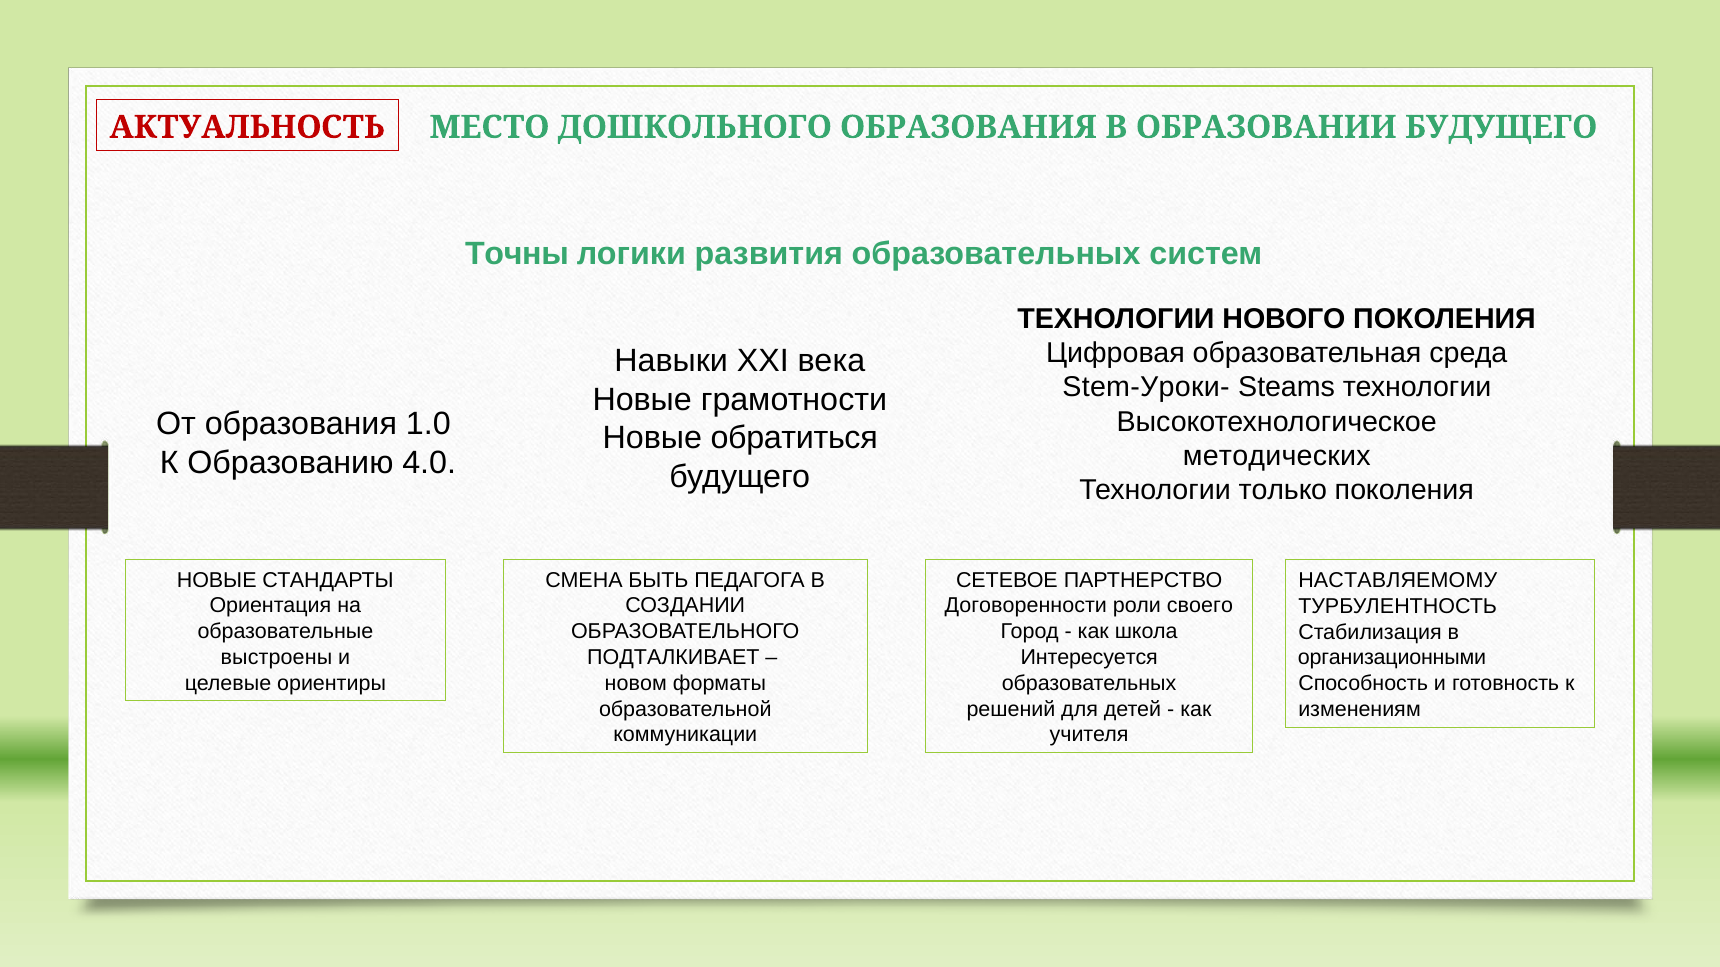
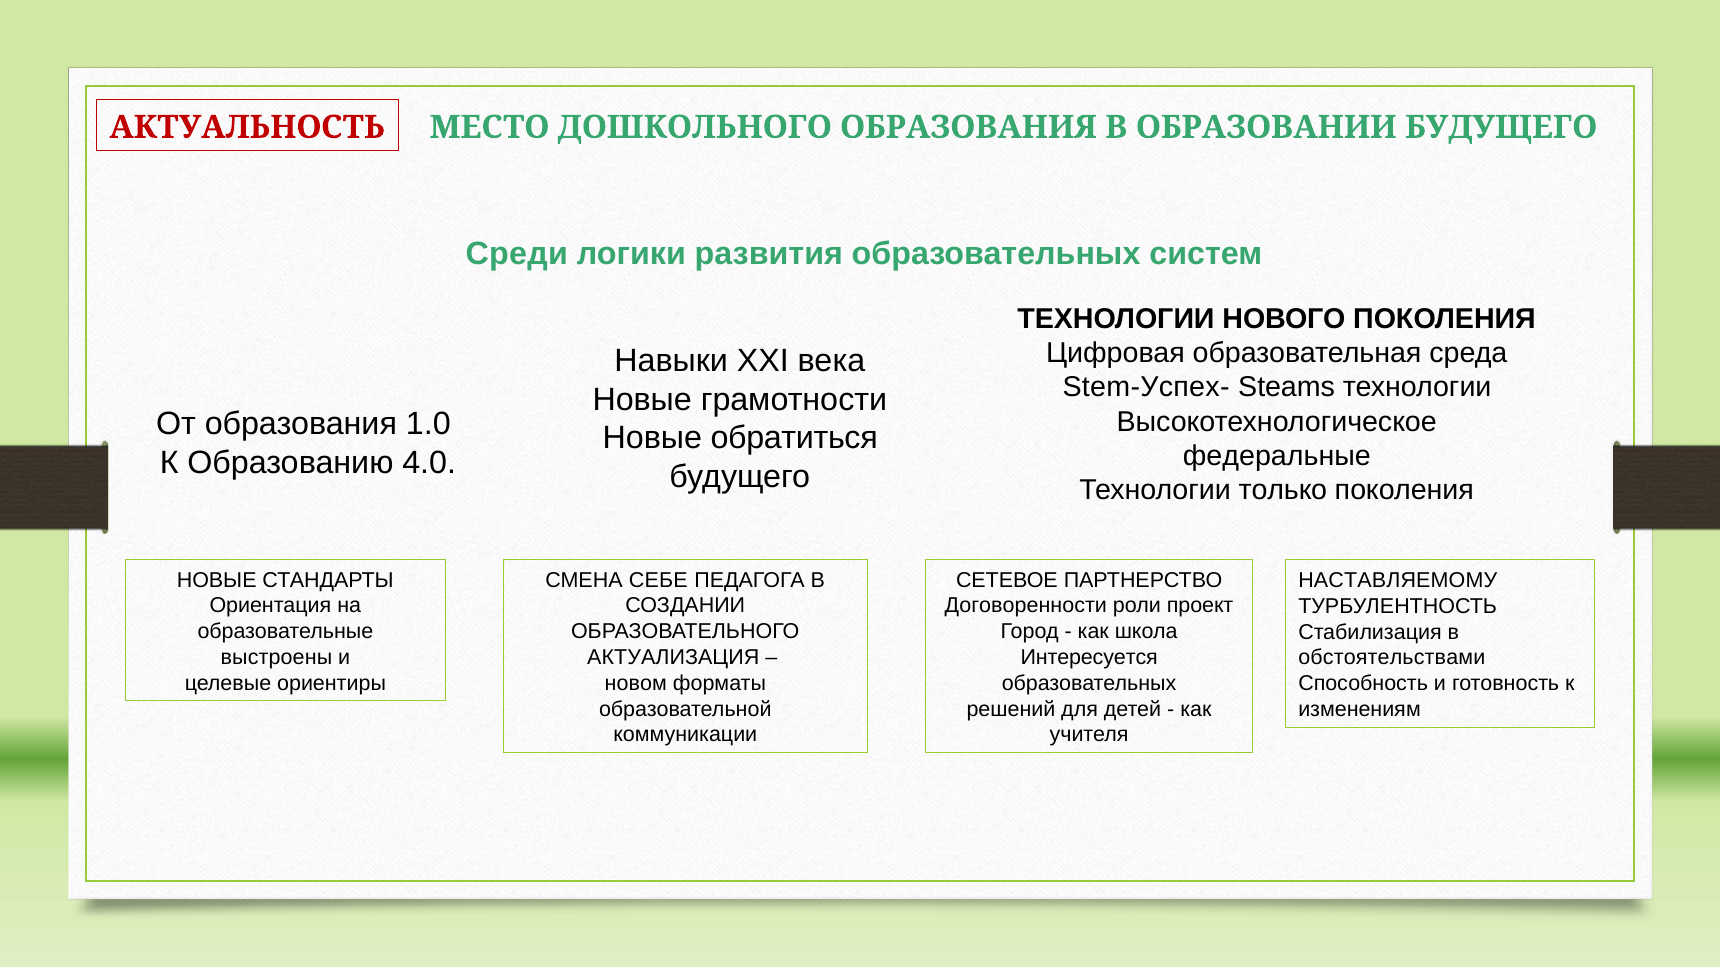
Точны: Точны -> Среди
Stem-Уроки-: Stem-Уроки- -> Stem-Успех-
методических: методических -> федеральные
БЫТЬ: БЫТЬ -> СЕБЕ
своего: своего -> проект
ПОДТАЛКИВАЕТ: ПОДТАЛКИВАЕТ -> АКТУАЛИЗАЦИЯ
организационными: организационными -> обстоятельствами
